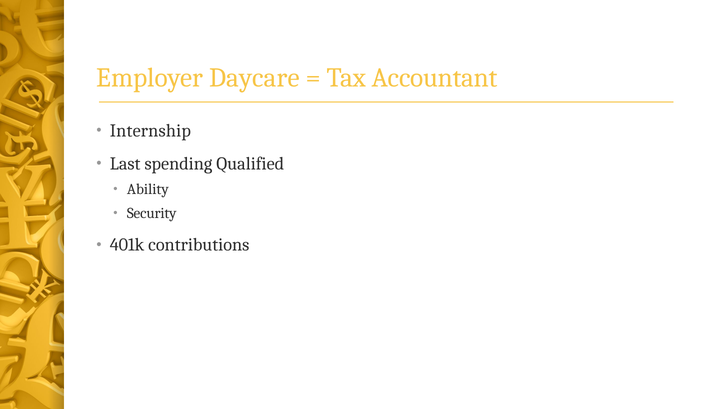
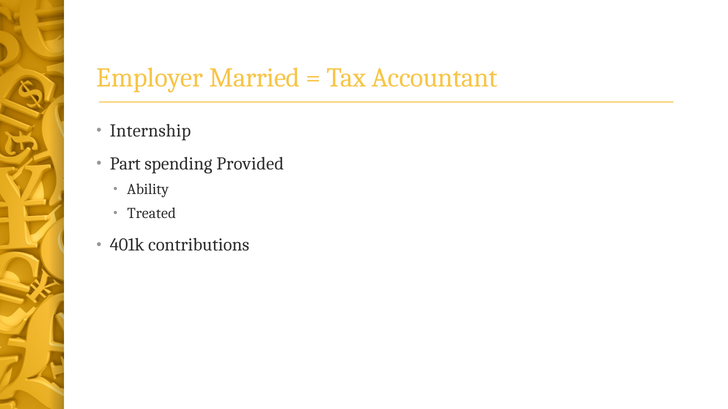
Daycare: Daycare -> Married
Last: Last -> Part
Qualified: Qualified -> Provided
Security: Security -> Treated
